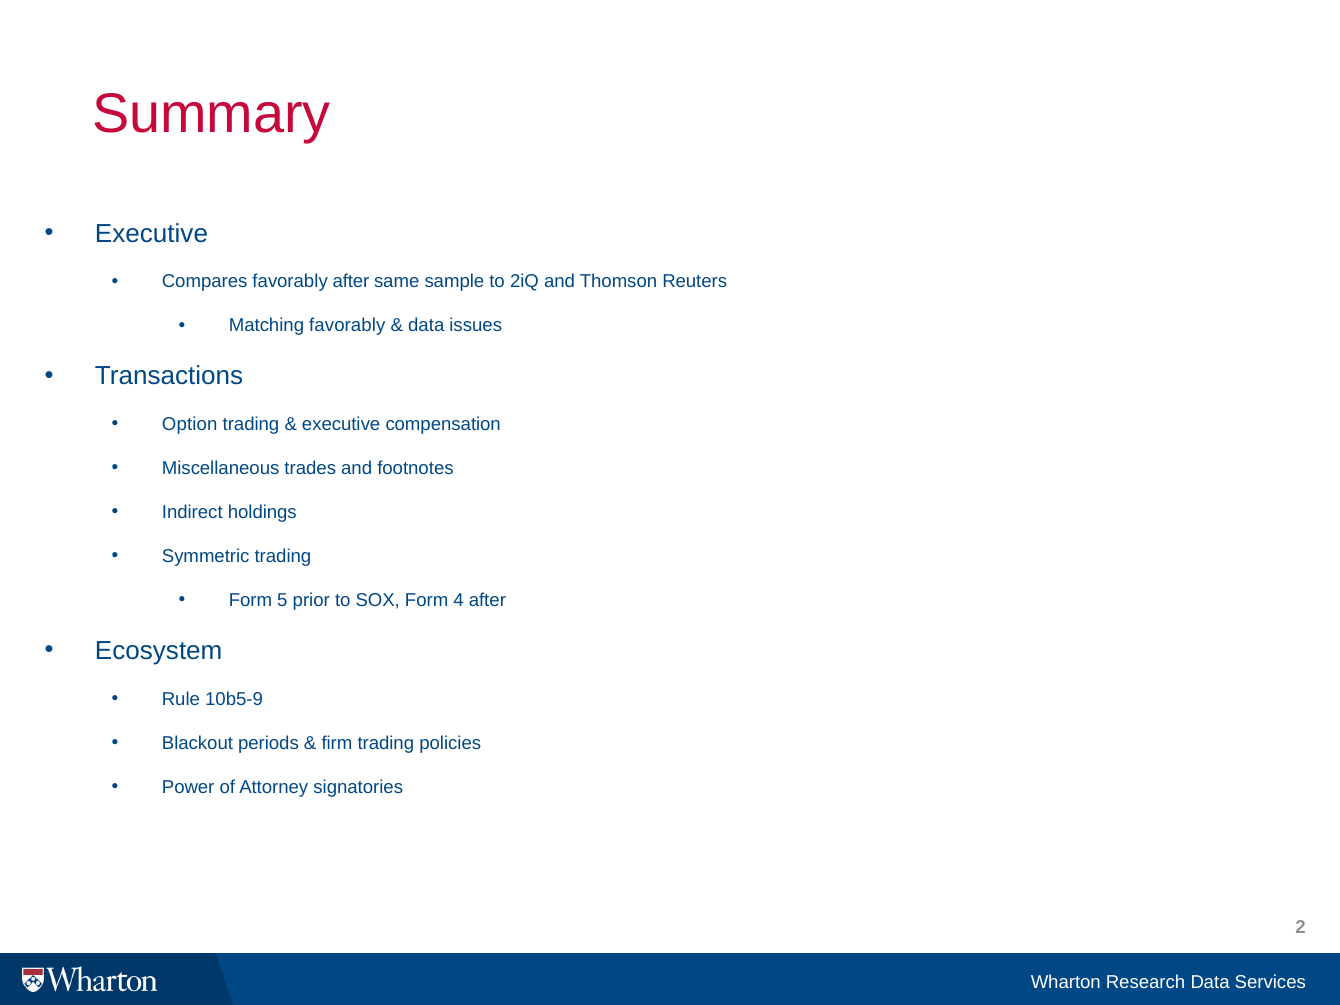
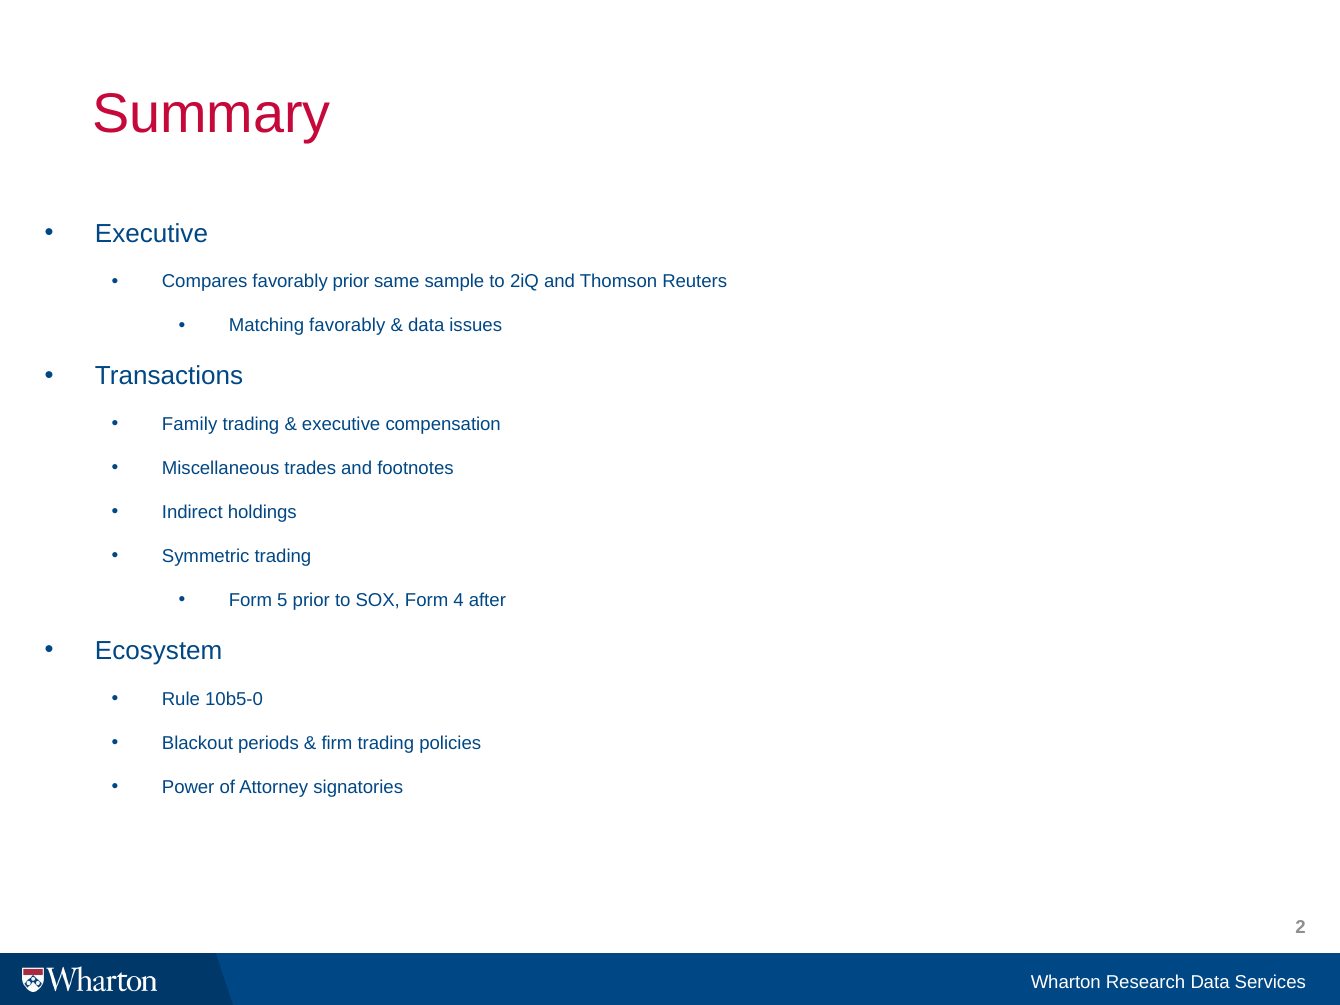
favorably after: after -> prior
Option: Option -> Family
10b5-9: 10b5-9 -> 10b5-0
